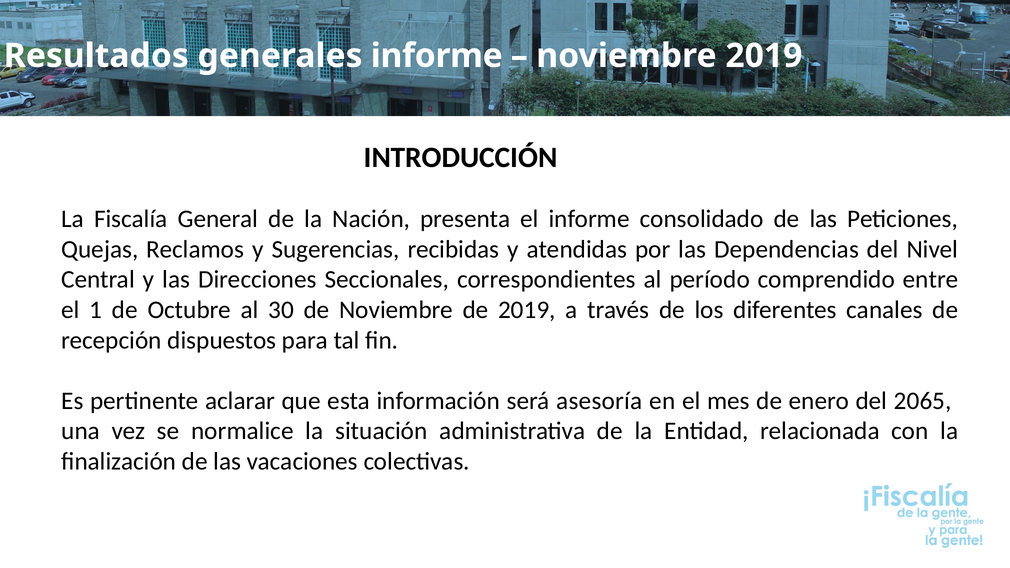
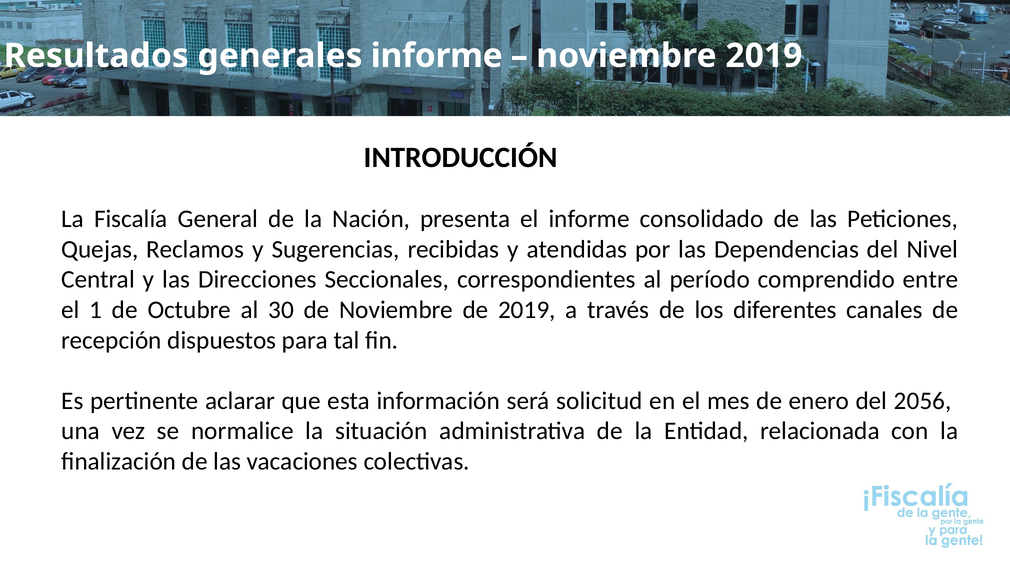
asesoría: asesoría -> solicitud
2065: 2065 -> 2056
